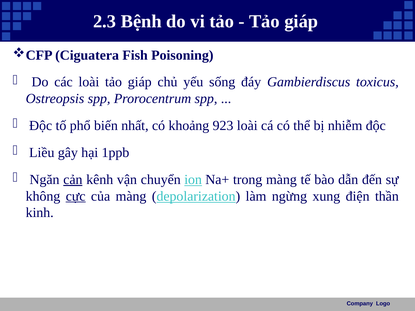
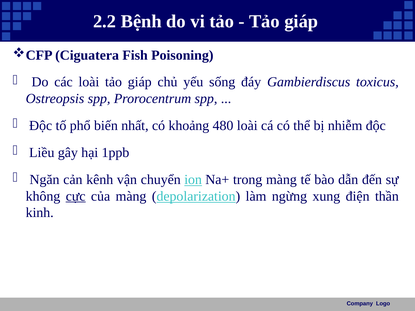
2.3: 2.3 -> 2.2
923: 923 -> 480
cản underline: present -> none
